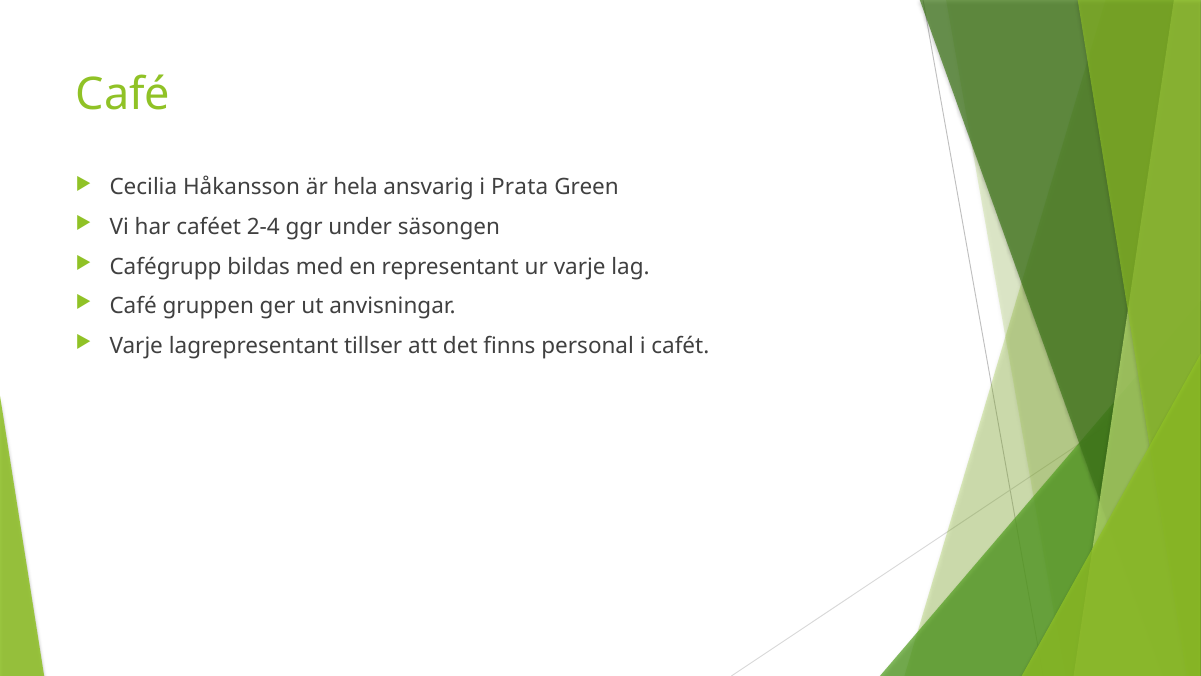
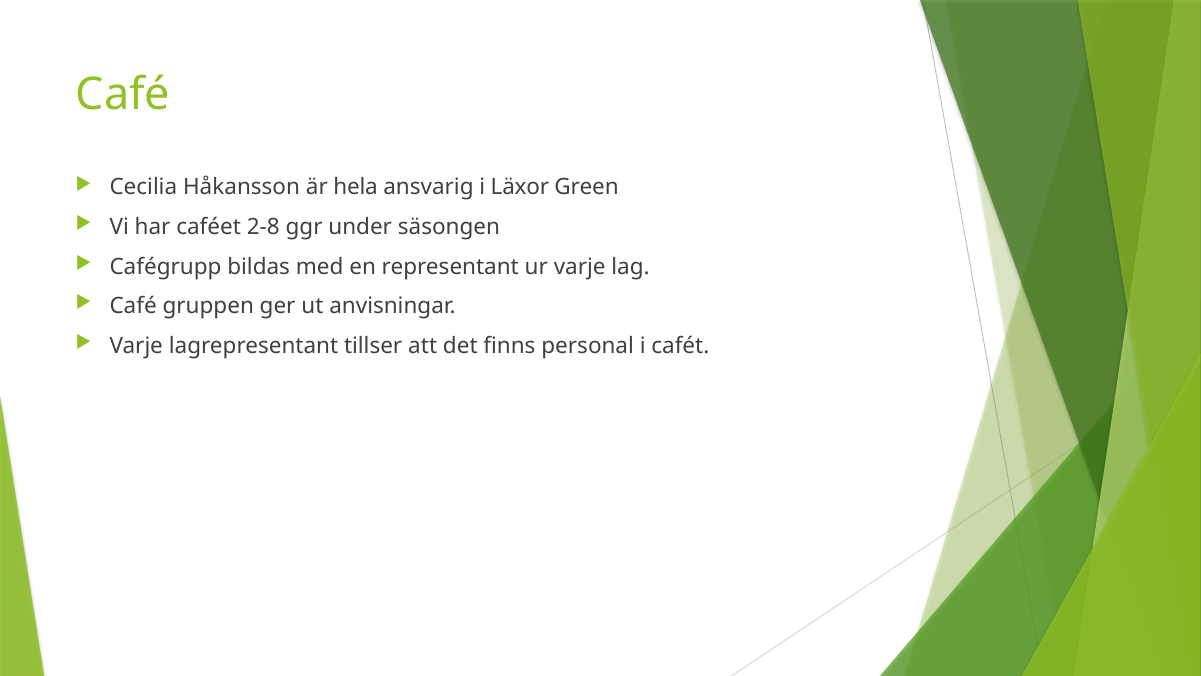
Prata: Prata -> Läxor
2-4: 2-4 -> 2-8
